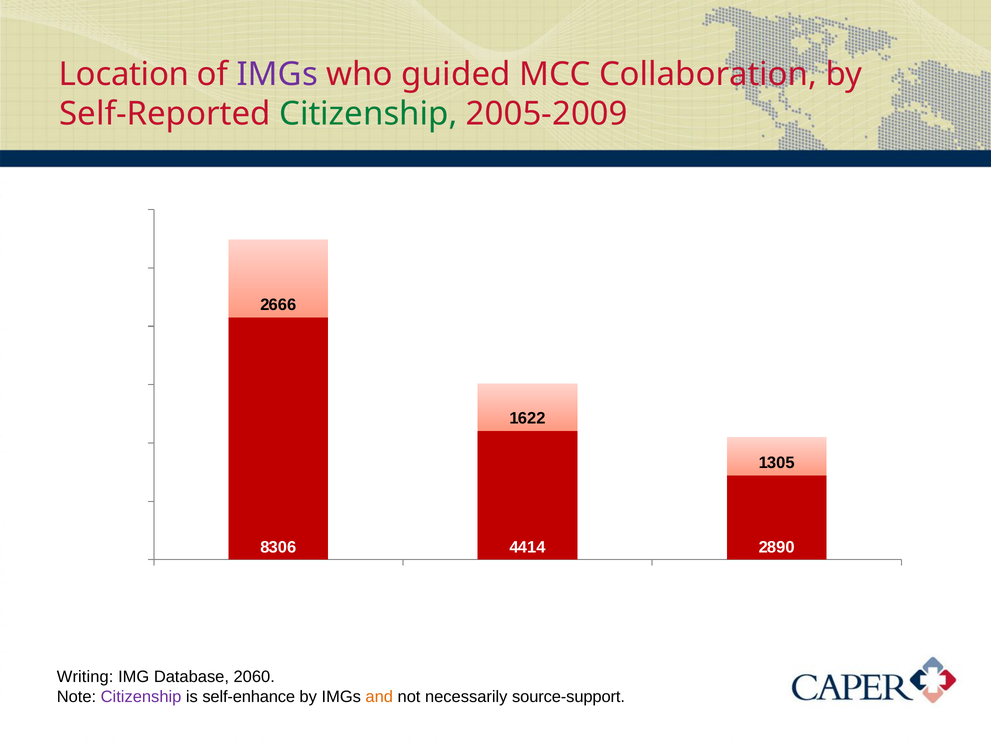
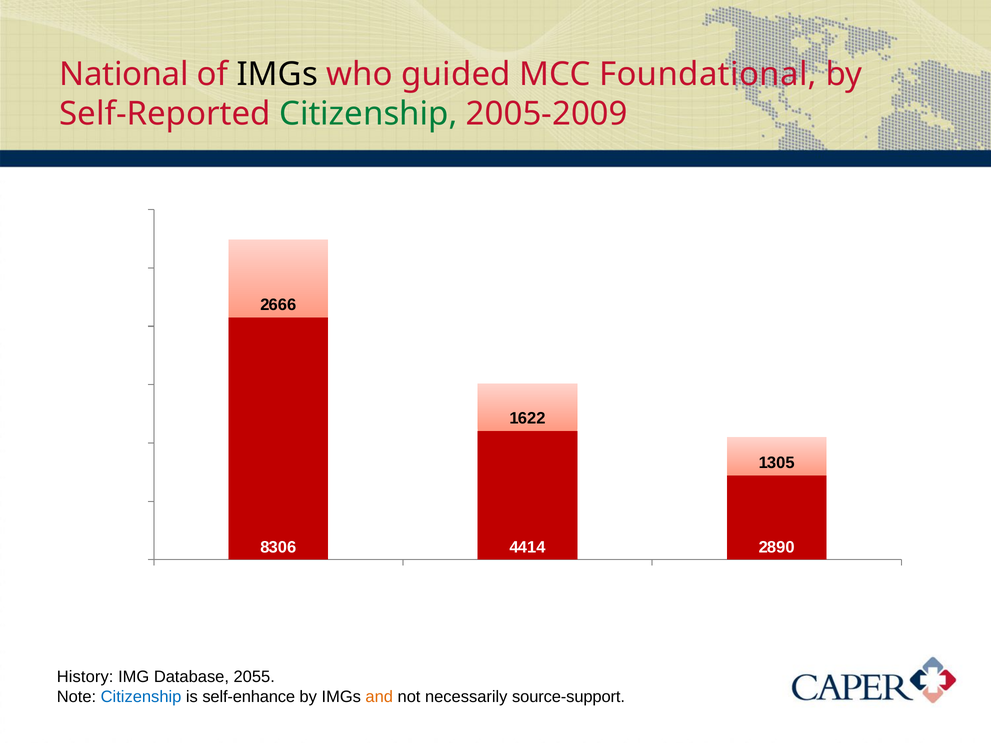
Location: Location -> National
IMGs at (277, 74) colour: purple -> black
Collaboration: Collaboration -> Foundational
Writing: Writing -> History
2060: 2060 -> 2055
Citizenship at (141, 697) colour: purple -> blue
